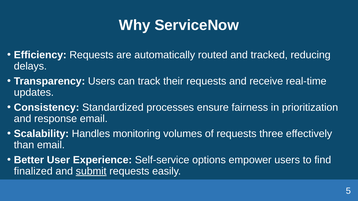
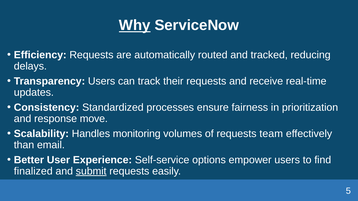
Why underline: none -> present
response email: email -> move
three: three -> team
